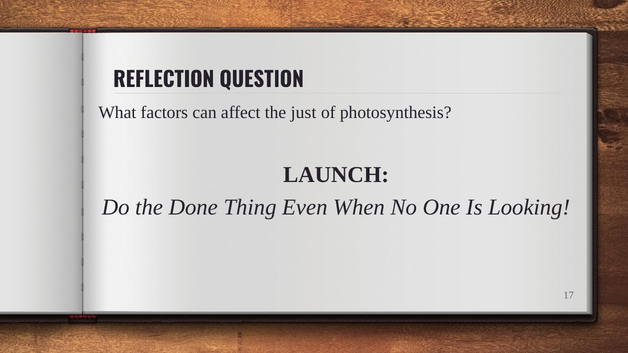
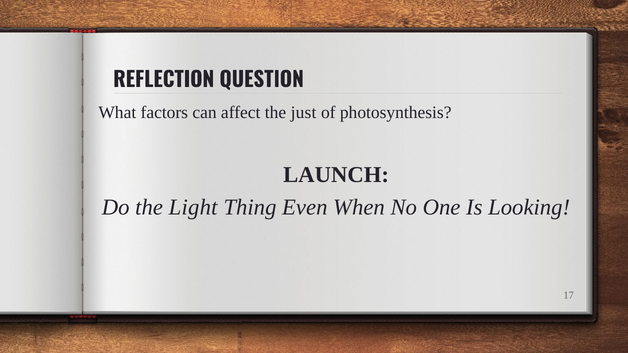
Done: Done -> Light
